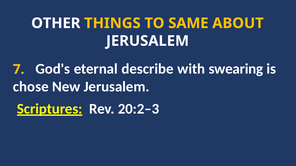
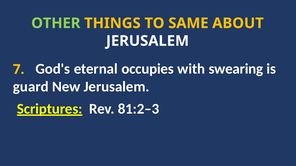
OTHER colour: white -> light green
describe: describe -> occupies
chose: chose -> guard
20:2–3: 20:2–3 -> 81:2–3
